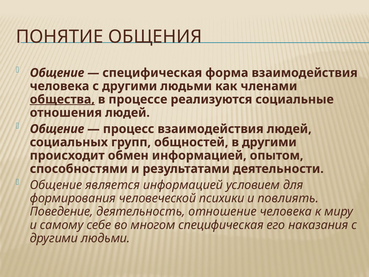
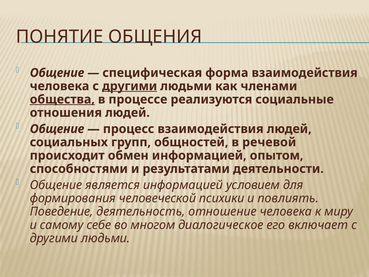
другими at (130, 86) underline: none -> present
в другими: другими -> речевой
многом специфическая: специфическая -> диалогическое
наказания: наказания -> включает
